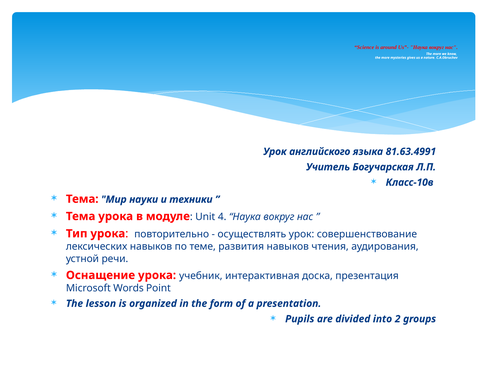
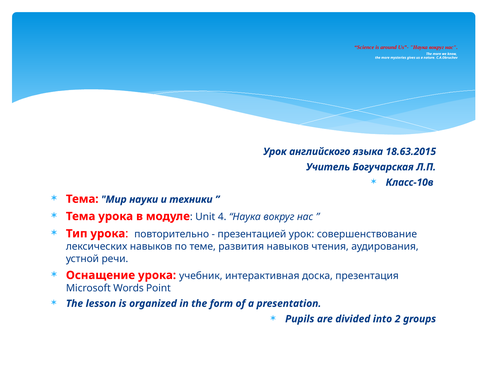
81.63.4991: 81.63.4991 -> 18.63.2015
осуществлять: осуществлять -> презентацией
